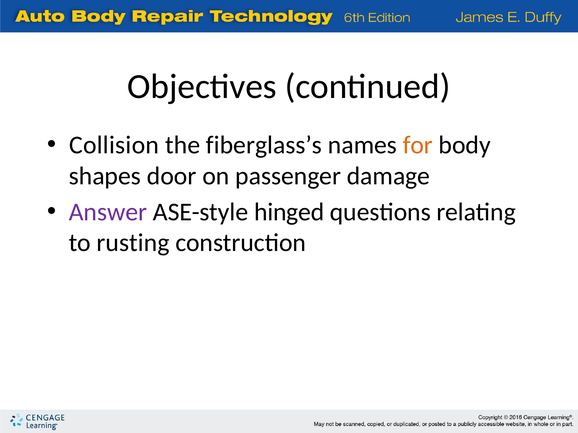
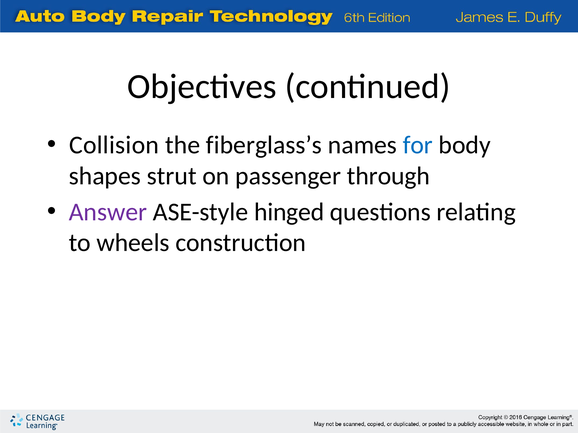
for colour: orange -> blue
door: door -> strut
damage: damage -> through
rusting: rusting -> wheels
